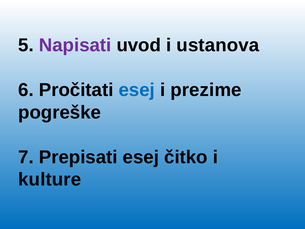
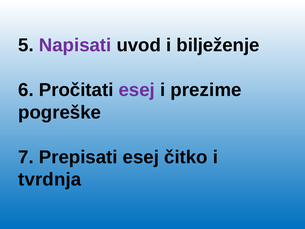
ustanova: ustanova -> bilježenje
esej at (137, 90) colour: blue -> purple
kulture: kulture -> tvrdnja
